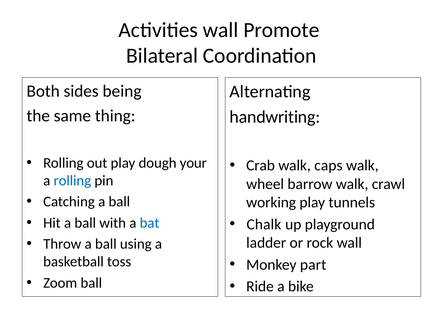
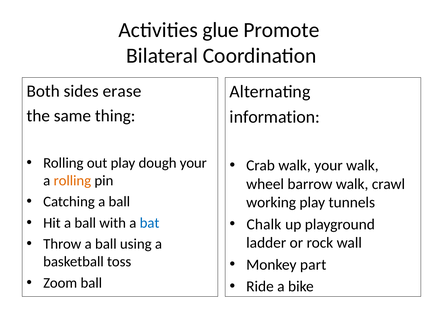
Activities wall: wall -> glue
being: being -> erase
handwriting: handwriting -> information
walk caps: caps -> your
rolling at (72, 181) colour: blue -> orange
